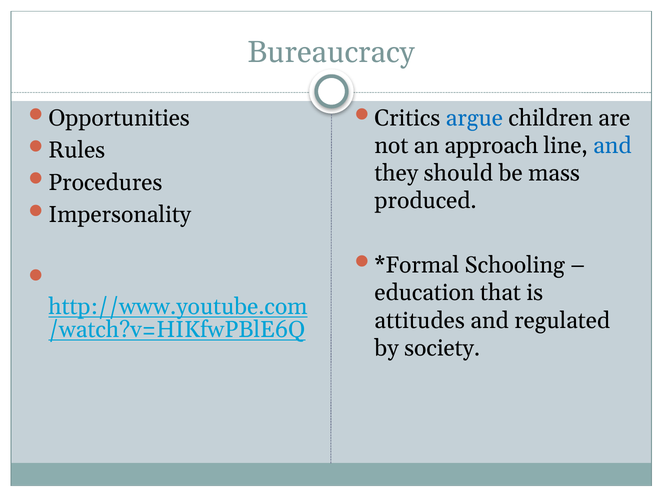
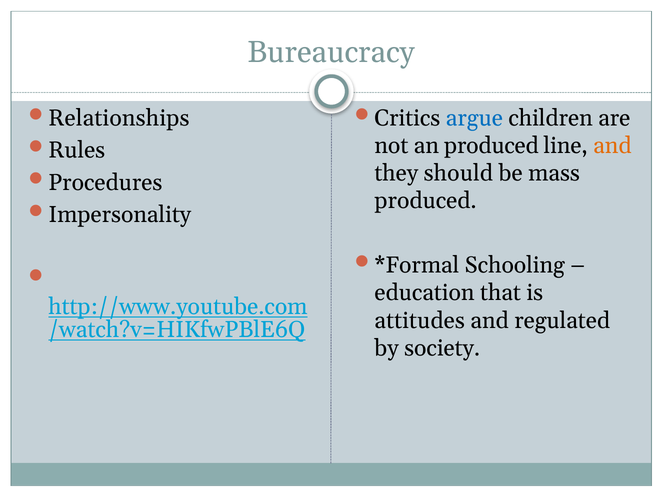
Opportunities: Opportunities -> Relationships
an approach: approach -> produced
and at (612, 146) colour: blue -> orange
